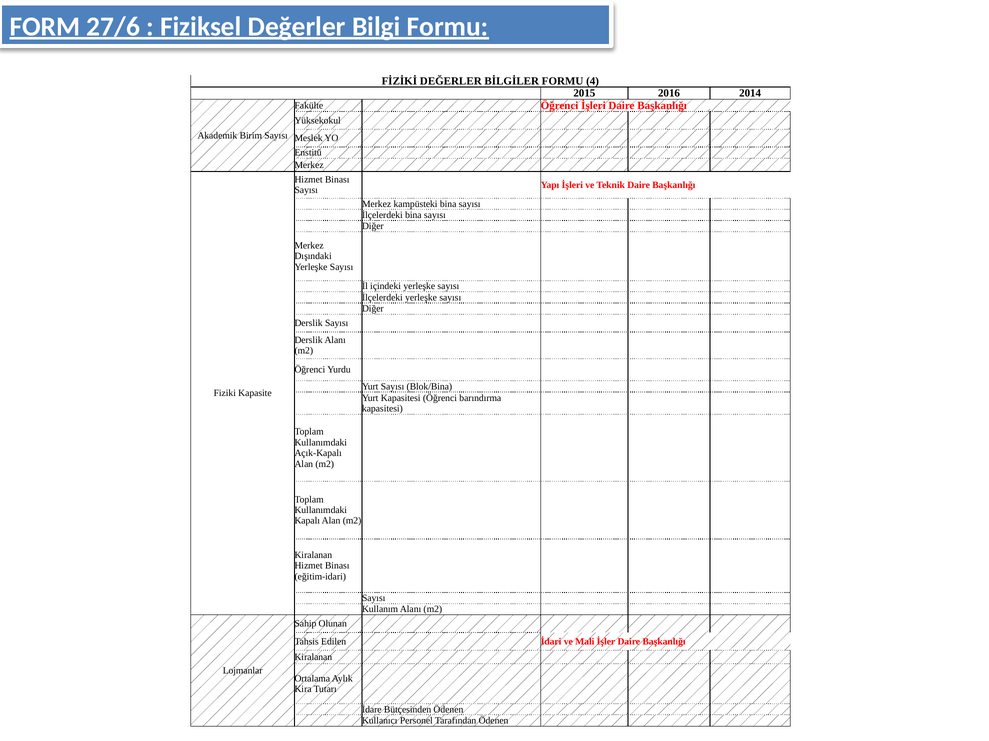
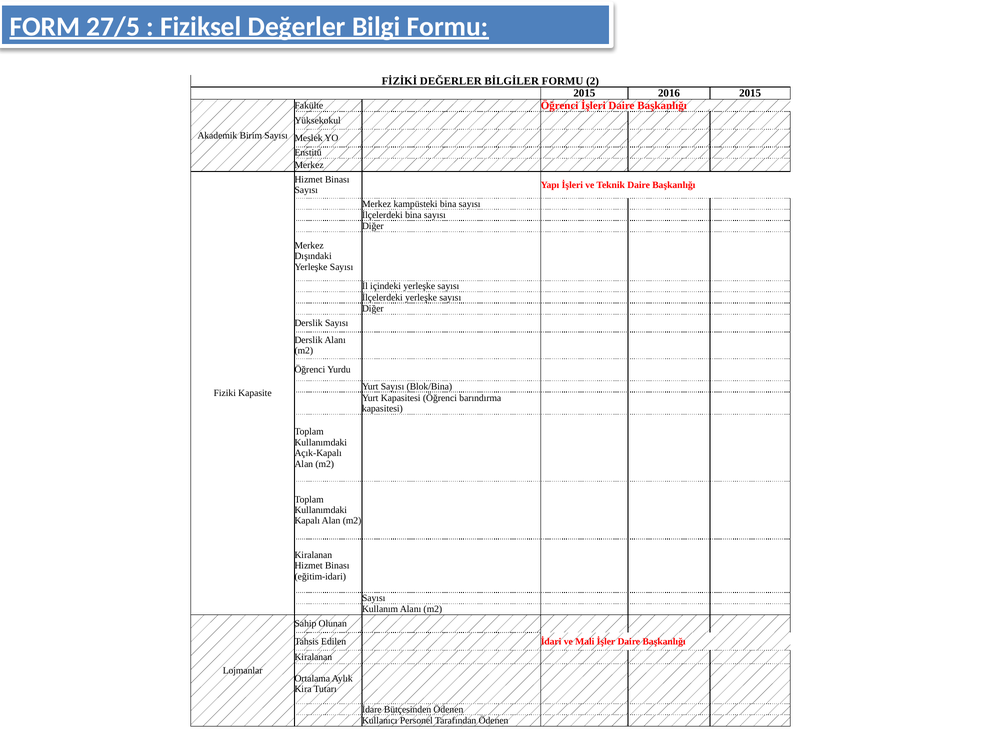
27/6: 27/6 -> 27/5
4: 4 -> 2
2016 2014: 2014 -> 2015
